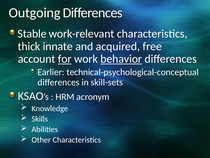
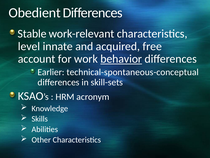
Outgoing: Outgoing -> Obedient
thick: thick -> level
for underline: present -> none
technical-psychological-conceptual: technical-psychological-conceptual -> technical-spontaneous-conceptual
